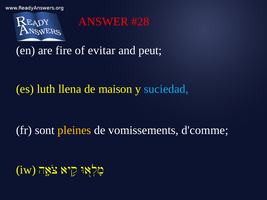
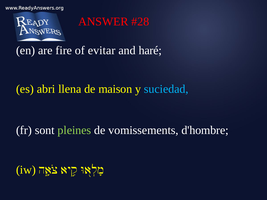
peut: peut -> haré
luth: luth -> abri
pleines colour: yellow -> light green
d'comme: d'comme -> d'hombre
